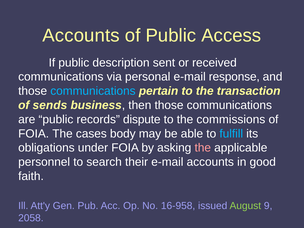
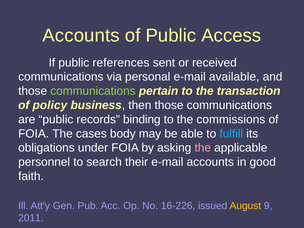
description: description -> references
response: response -> available
communications at (93, 91) colour: light blue -> light green
sends: sends -> policy
dispute: dispute -> binding
16-958: 16-958 -> 16-226
August colour: light green -> yellow
2058: 2058 -> 2011
